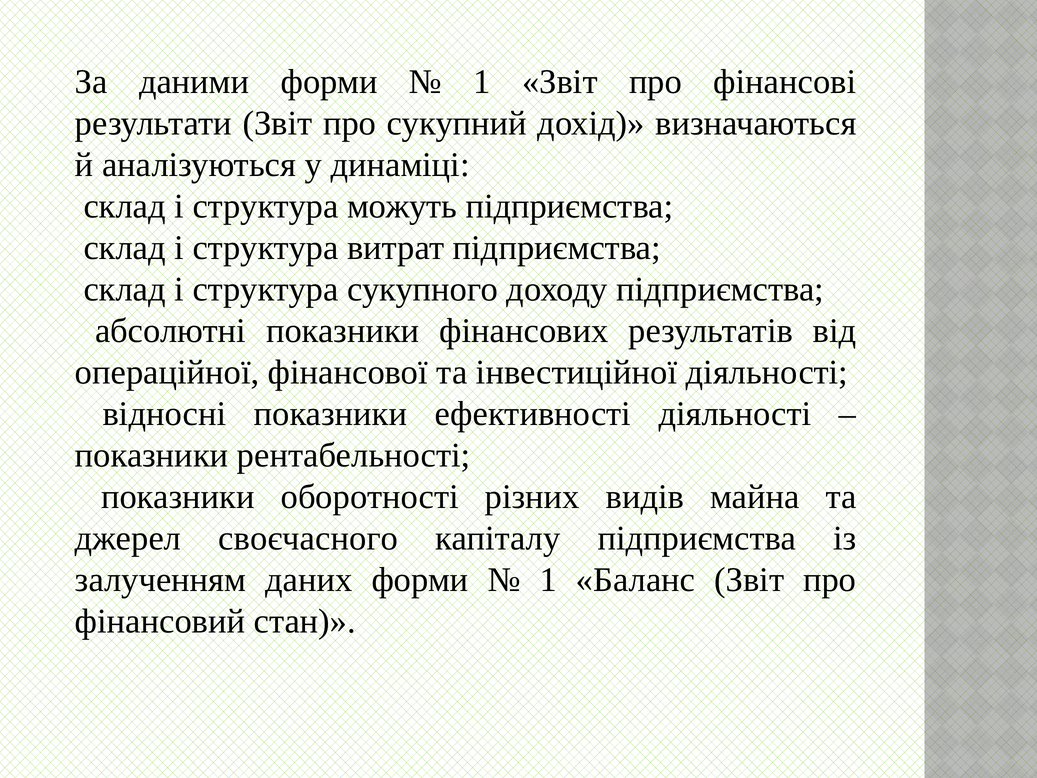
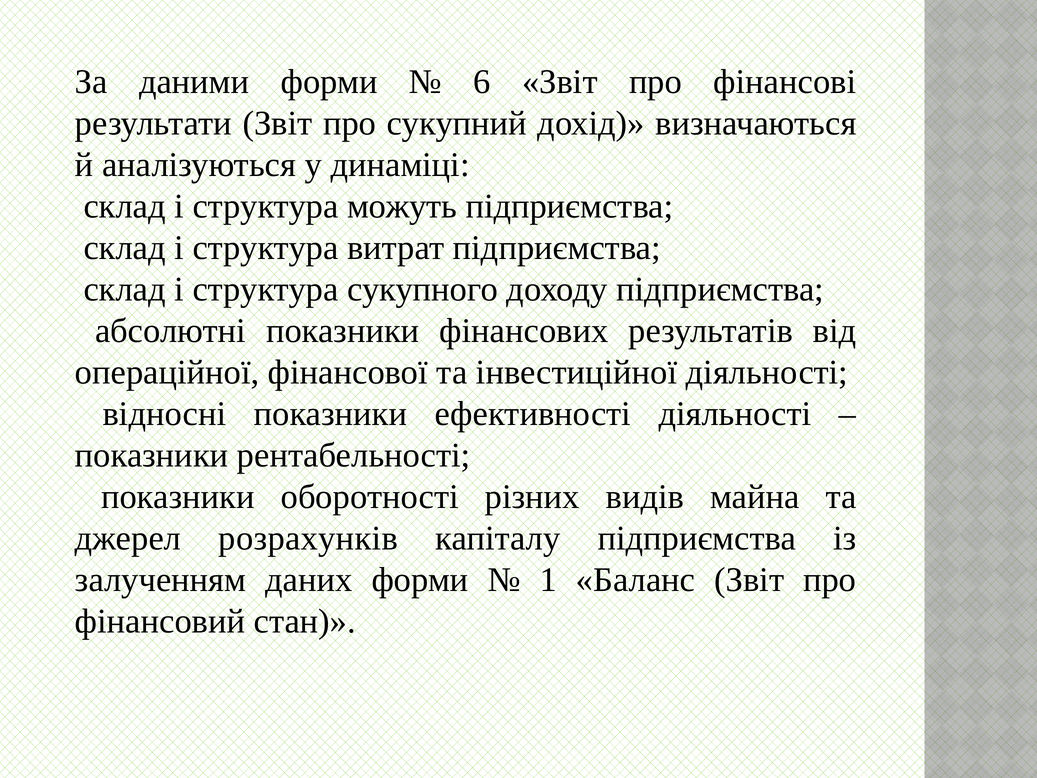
1 at (482, 82): 1 -> 6
своєчасного: своєчасного -> розрахунків
